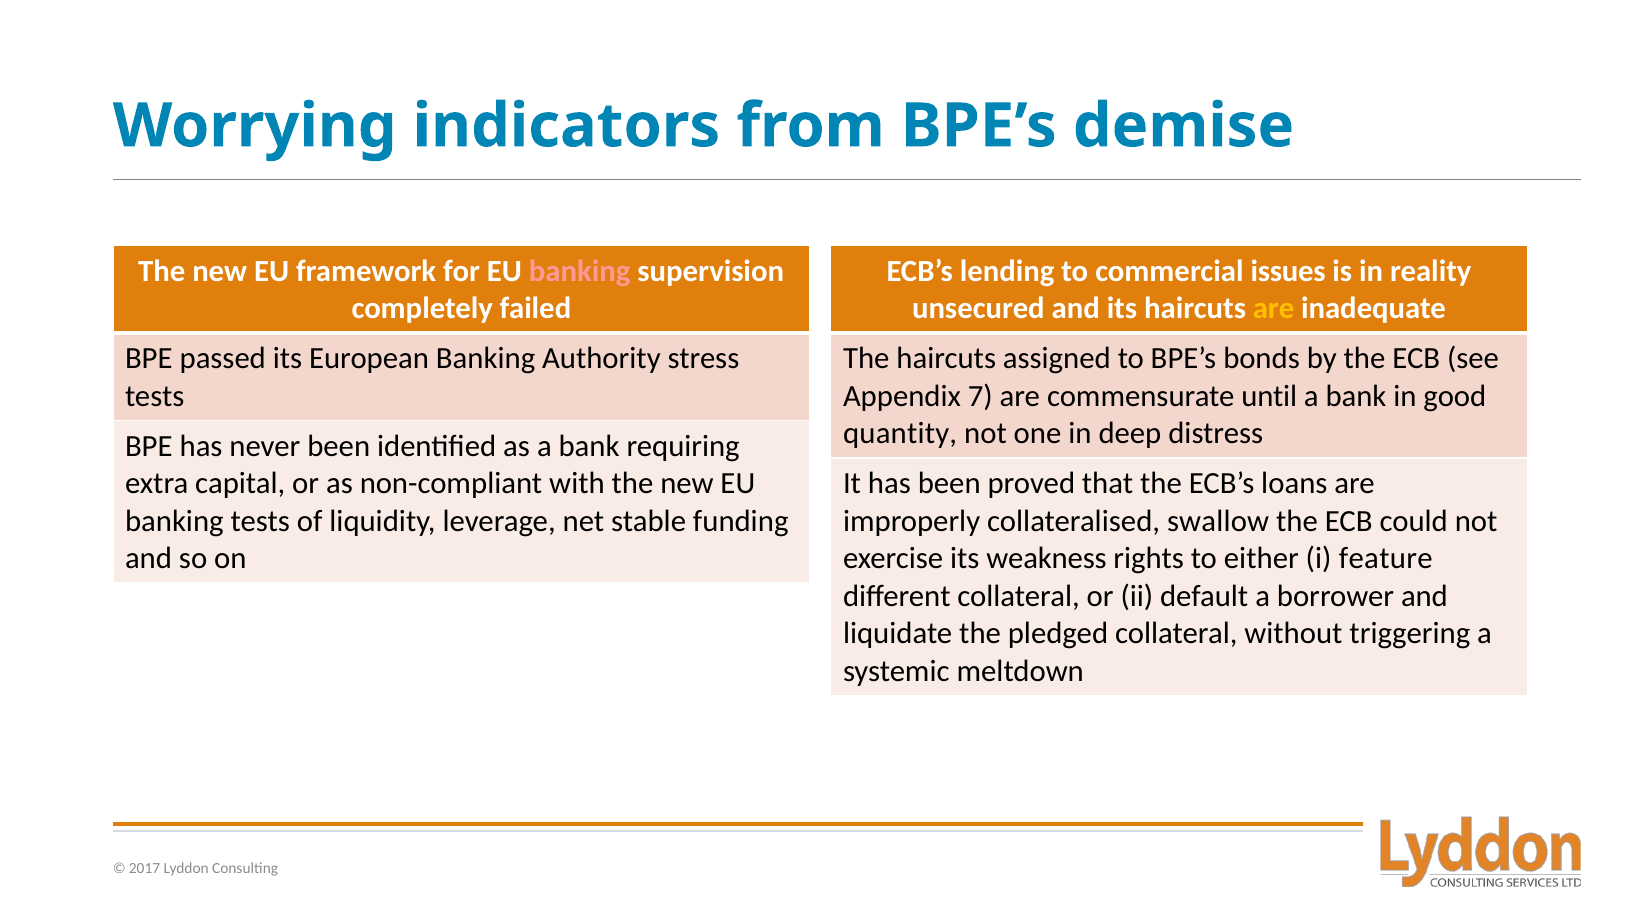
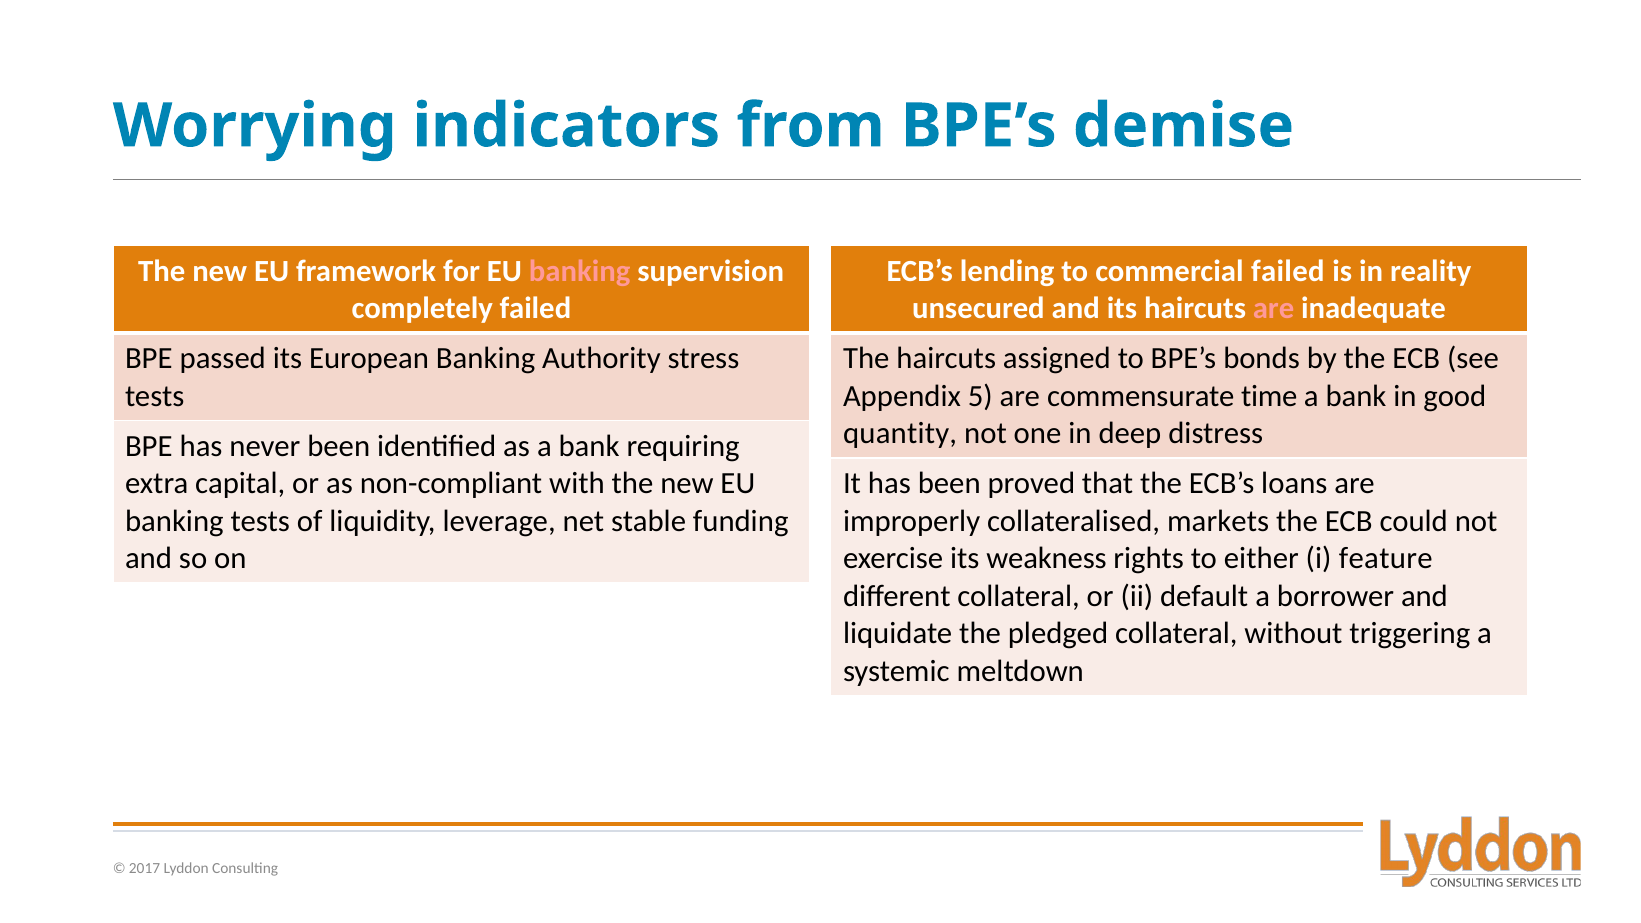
commercial issues: issues -> failed
are at (1274, 309) colour: yellow -> pink
7: 7 -> 5
until: until -> time
swallow: swallow -> markets
